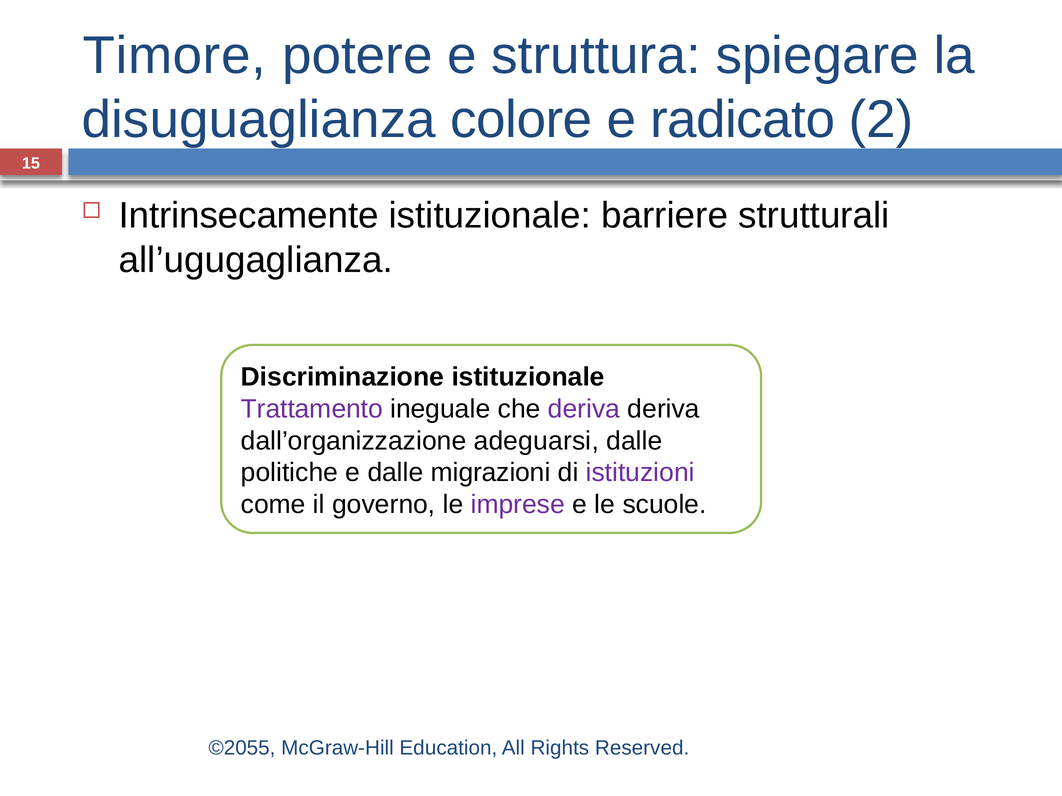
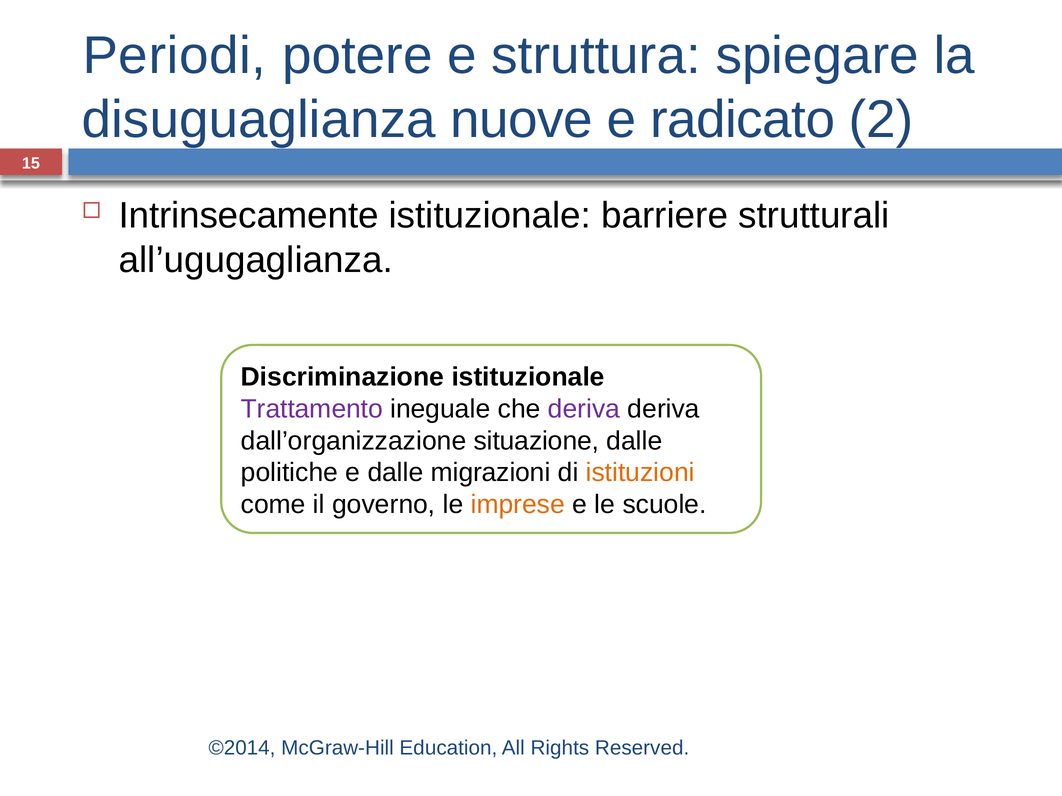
Timore: Timore -> Periodi
colore: colore -> nuove
adeguarsi: adeguarsi -> situazione
istituzioni colour: purple -> orange
imprese colour: purple -> orange
©2055: ©2055 -> ©2014
